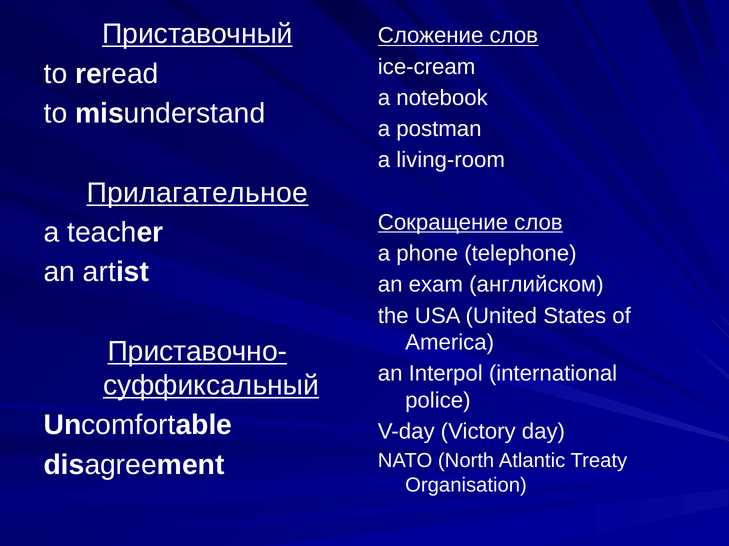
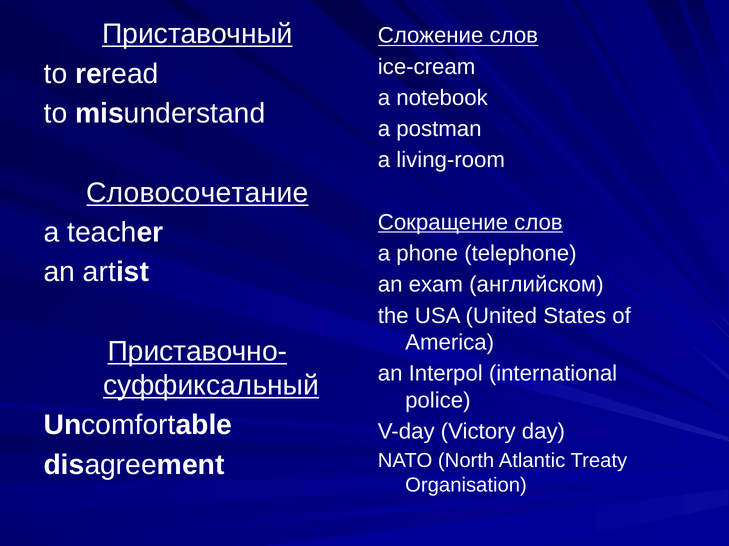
Прилагательное: Прилагательное -> Словосочетание
